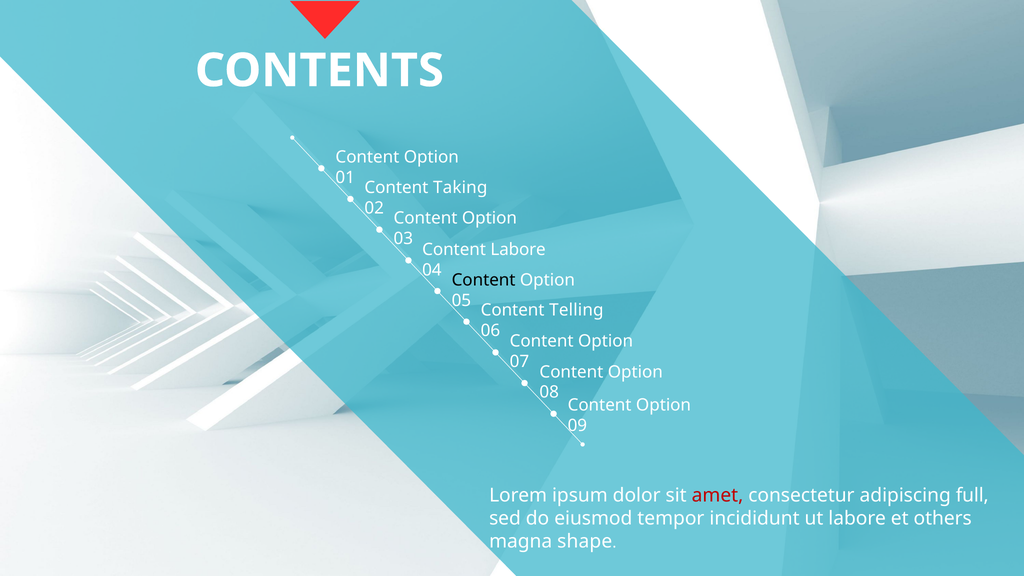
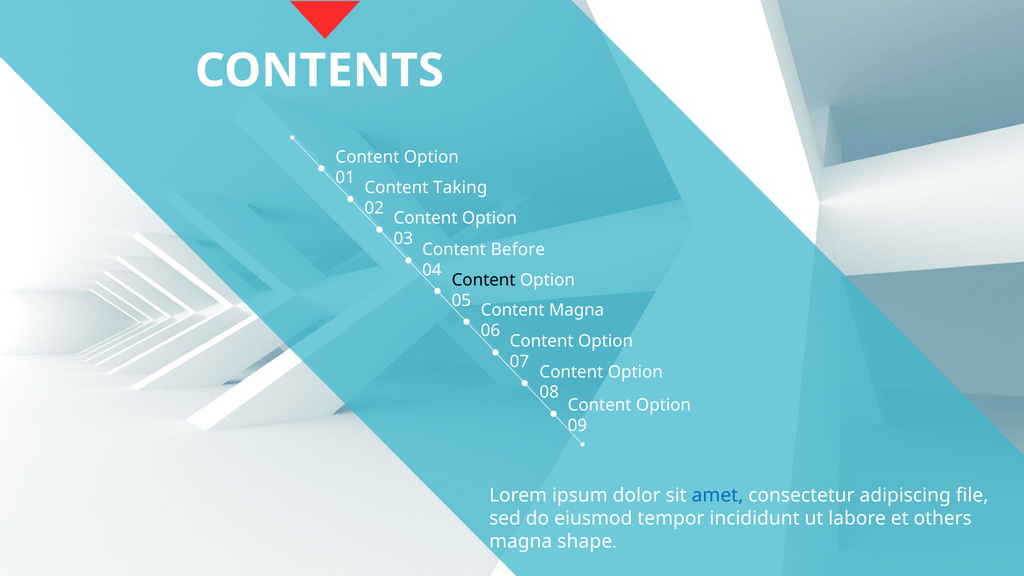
Content Labore: Labore -> Before
Content Telling: Telling -> Magna
amet colour: red -> blue
full: full -> file
